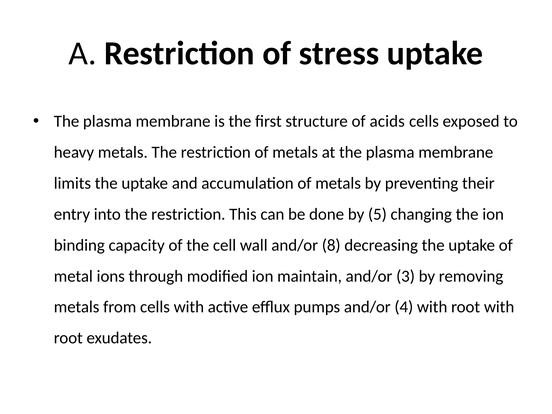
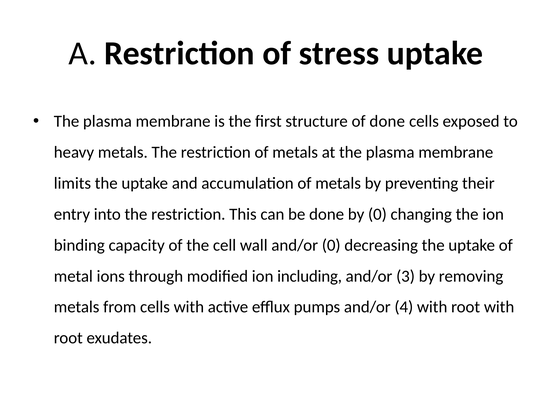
of acids: acids -> done
by 5: 5 -> 0
and/or 8: 8 -> 0
maintain: maintain -> including
